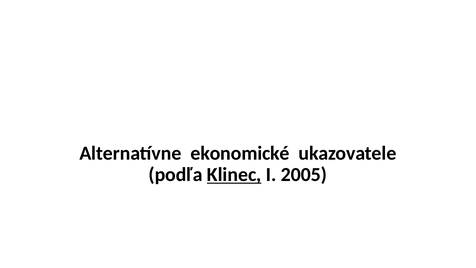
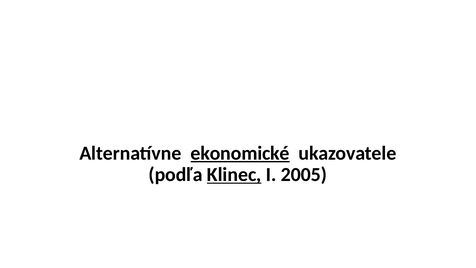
ekonomické underline: none -> present
